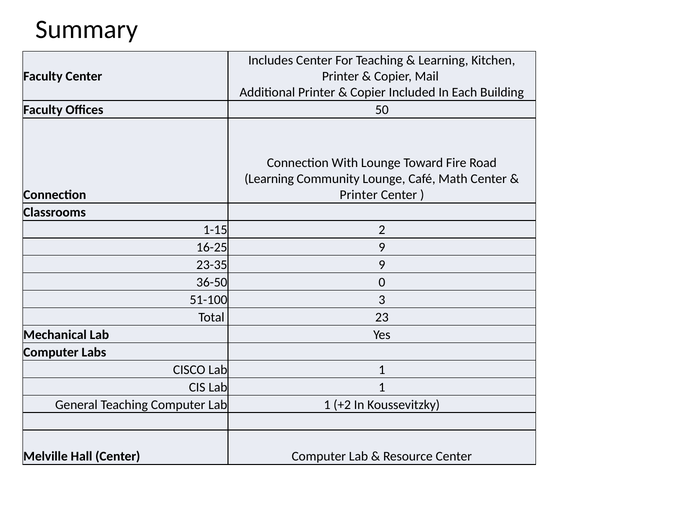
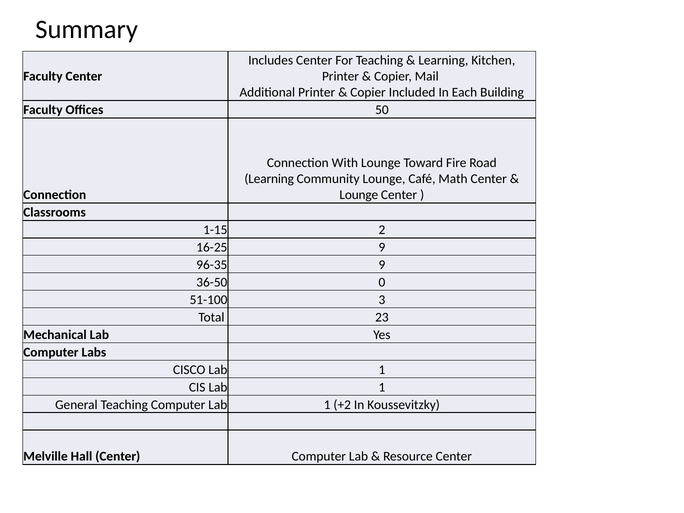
Printer at (359, 195): Printer -> Lounge
23-35: 23-35 -> 96-35
